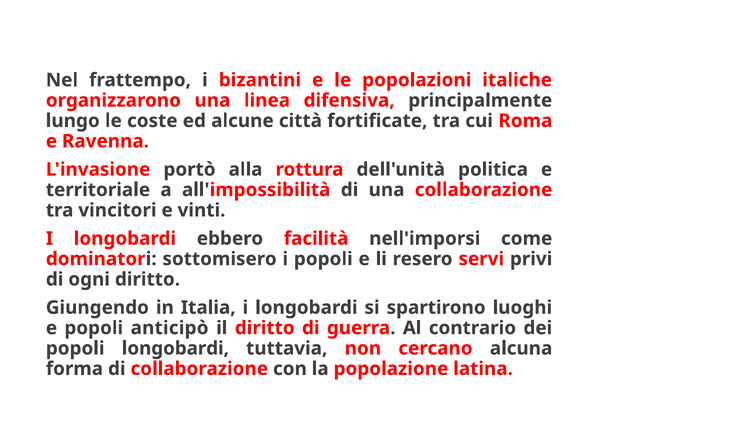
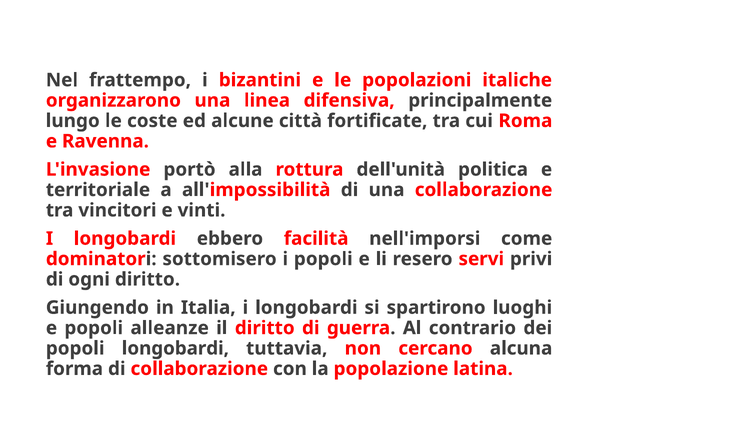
anticipò: anticipò -> alleanze
